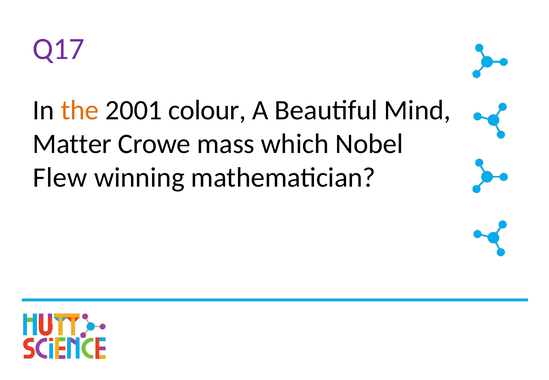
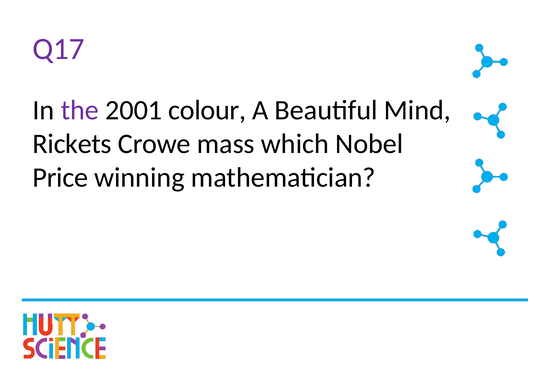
the colour: orange -> purple
Matter: Matter -> Rickets
Flew: Flew -> Price
